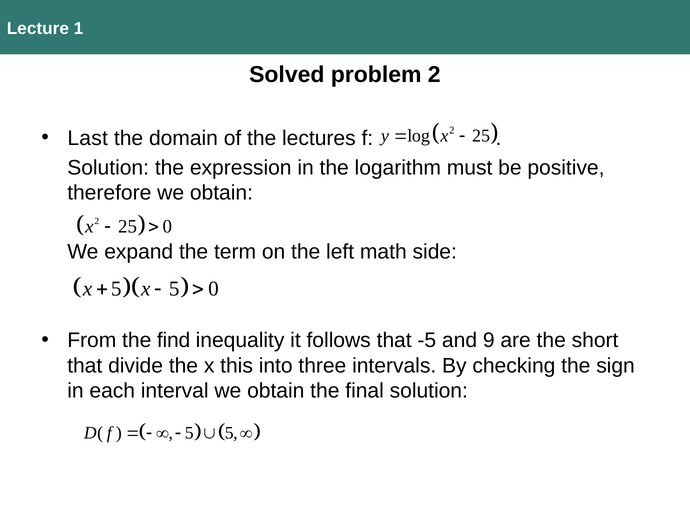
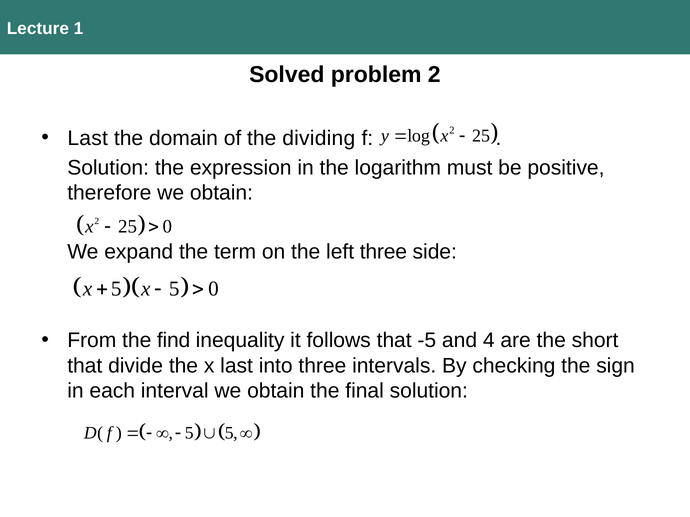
lectures: lectures -> dividing
left math: math -> three
9: 9 -> 4
x this: this -> last
